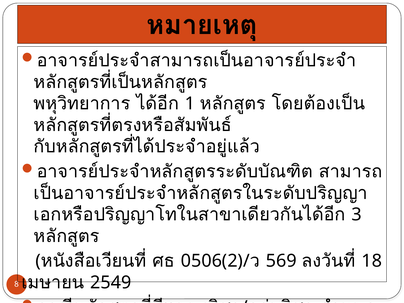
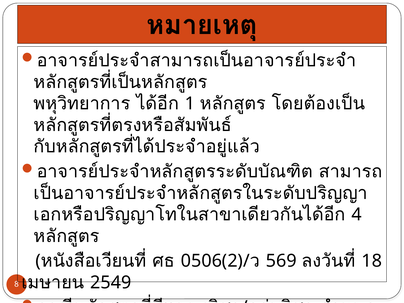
3 at (357, 215): 3 -> 4
